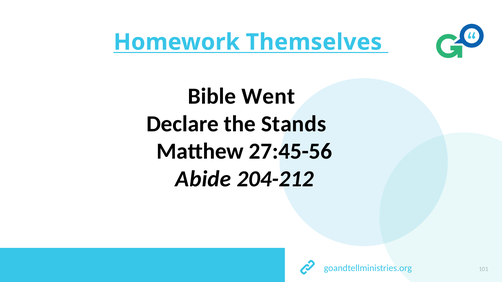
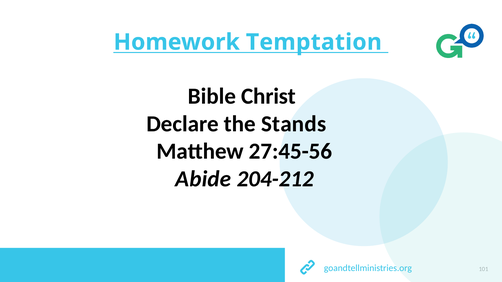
Themselves: Themselves -> Temptation
Went: Went -> Christ
